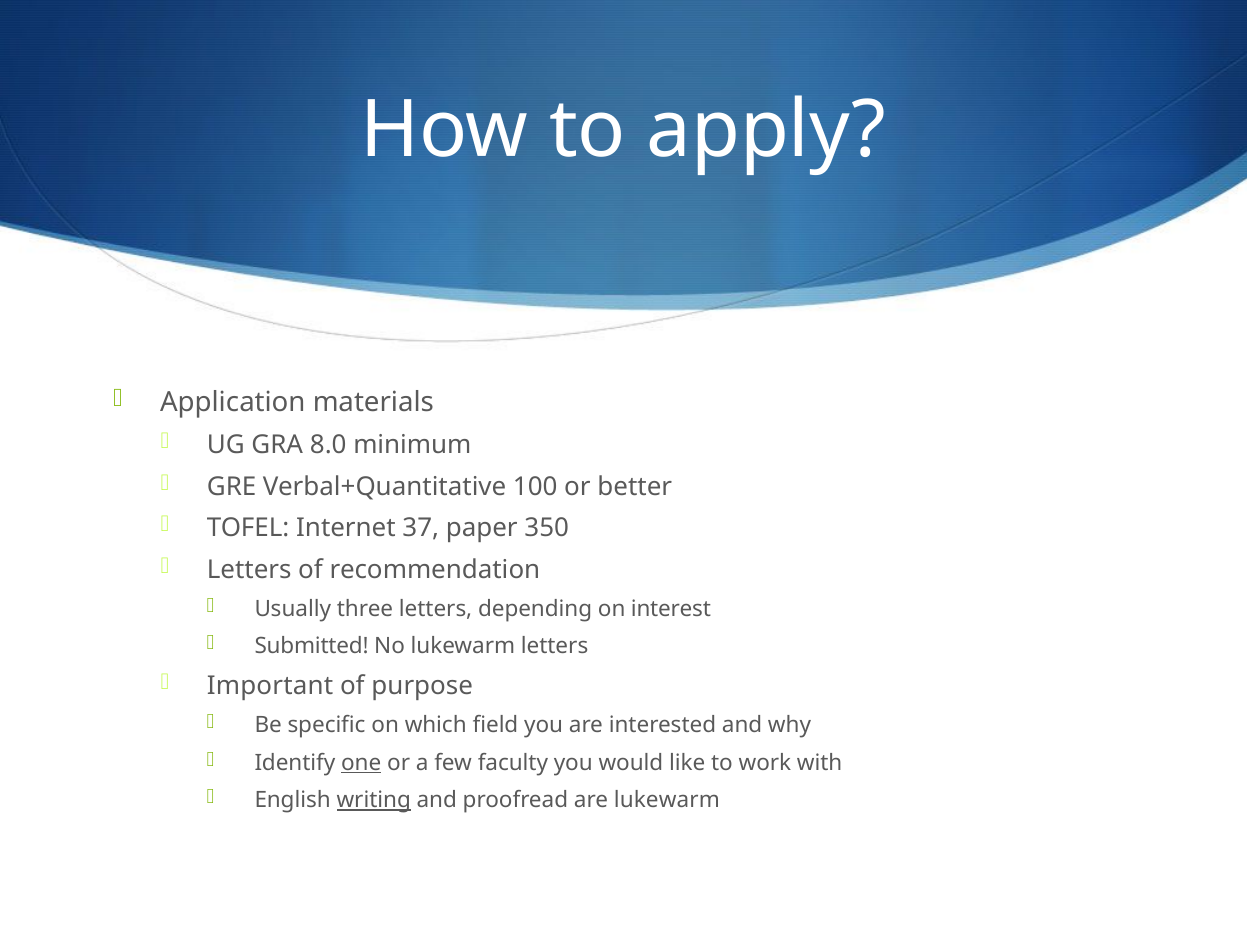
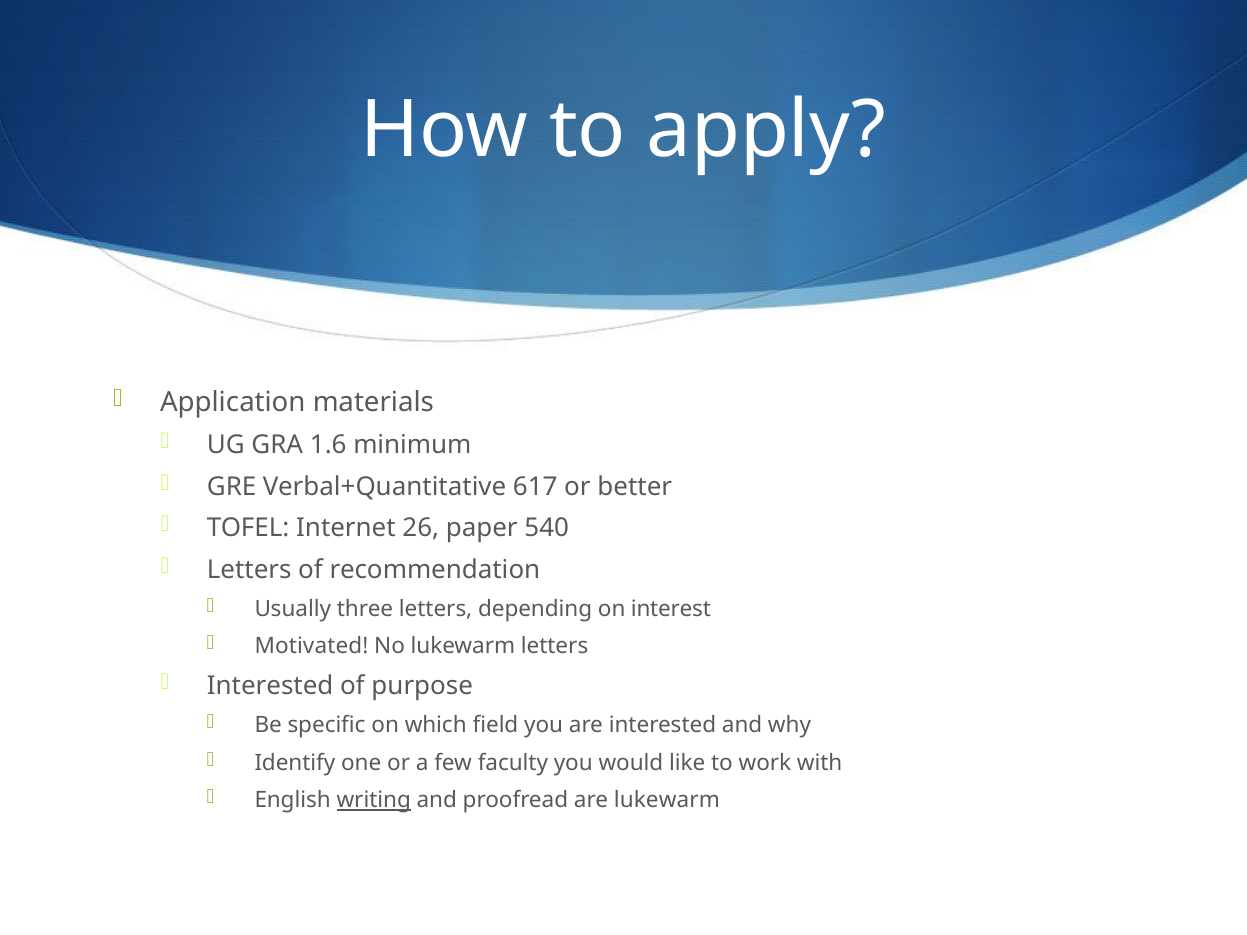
8.0: 8.0 -> 1.6
100: 100 -> 617
37: 37 -> 26
350: 350 -> 540
Submitted: Submitted -> Motivated
Important at (270, 686): Important -> Interested
one underline: present -> none
